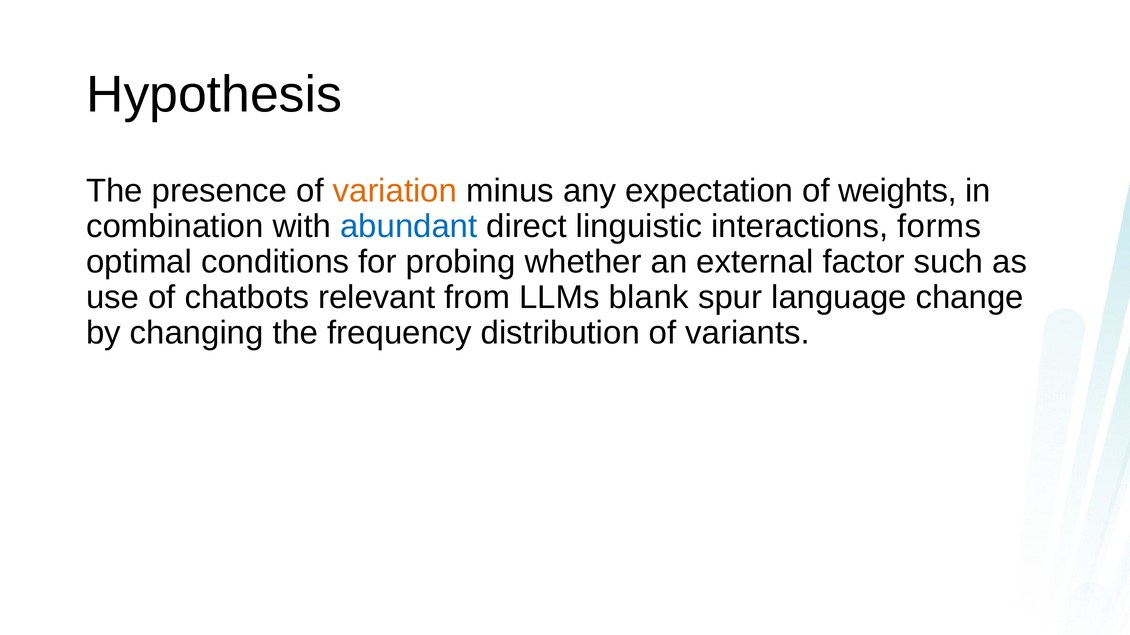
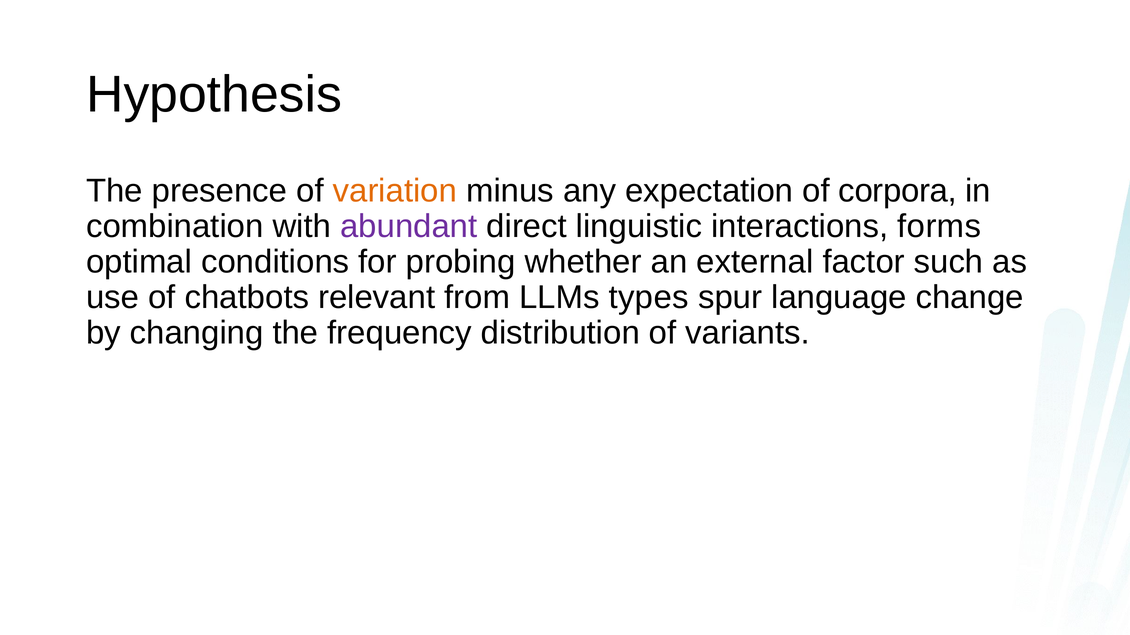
weights: weights -> corpora
abundant colour: blue -> purple
blank: blank -> types
